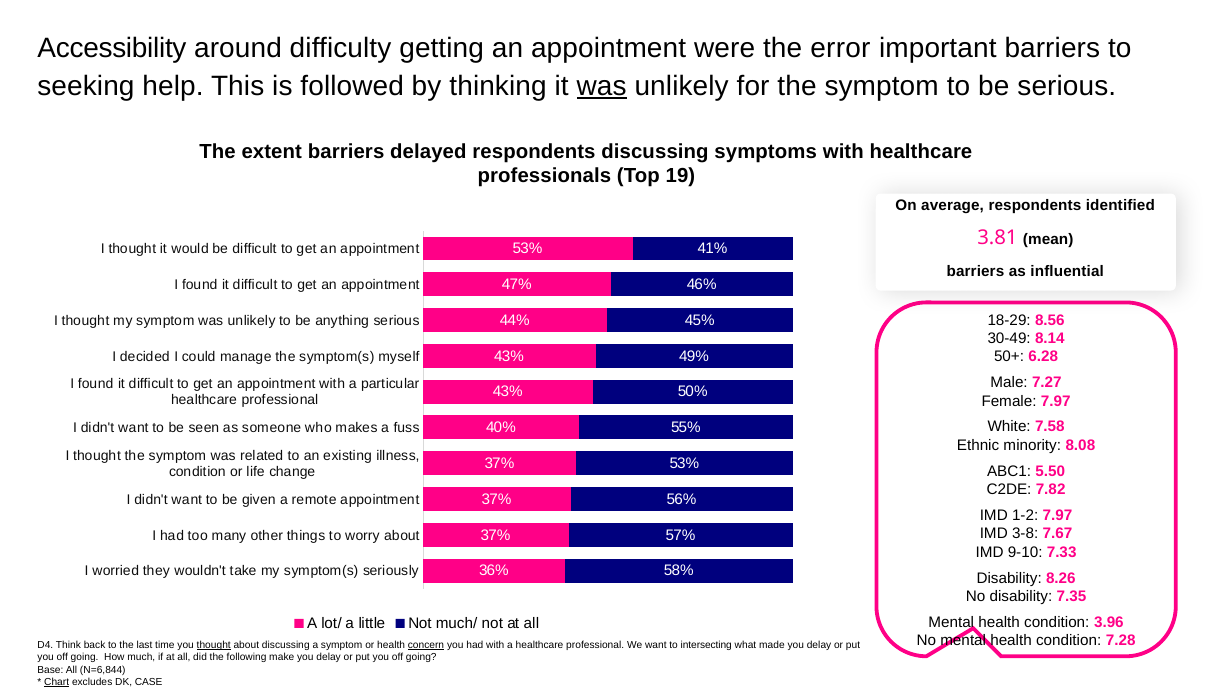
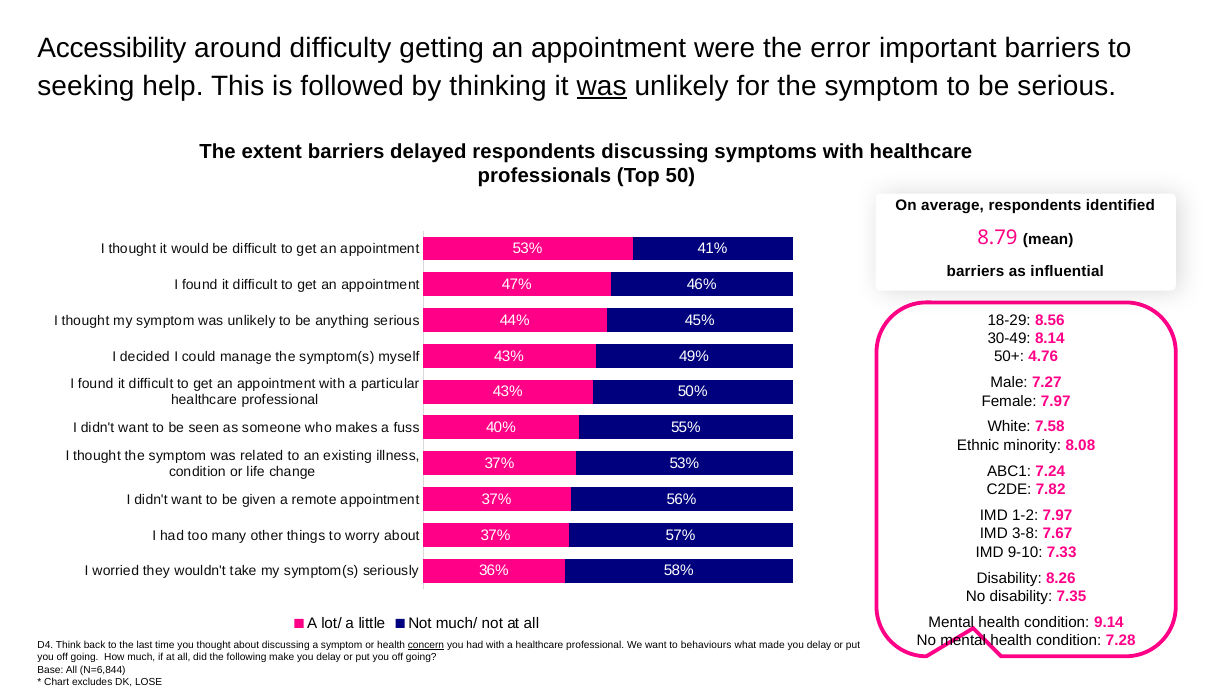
19: 19 -> 50
3.81: 3.81 -> 8.79
6.28: 6.28 -> 4.76
5.50: 5.50 -> 7.24
3.96: 3.96 -> 9.14
thought at (214, 646) underline: present -> none
intersecting: intersecting -> behaviours
Chart underline: present -> none
CASE: CASE -> LOSE
